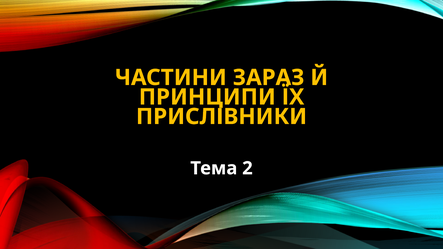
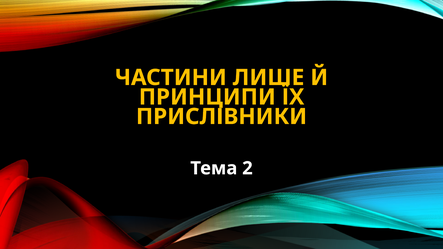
ЗАРАЗ: ЗАРАЗ -> ЛИШЕ
